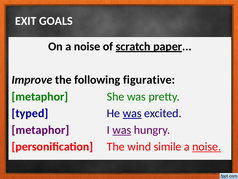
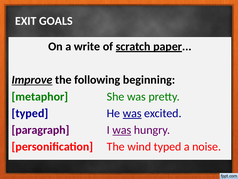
On a noise: noise -> write
Improve underline: none -> present
figurative: figurative -> beginning
metaphor at (40, 130): metaphor -> paragraph
wind simile: simile -> typed
noise at (207, 146) underline: present -> none
